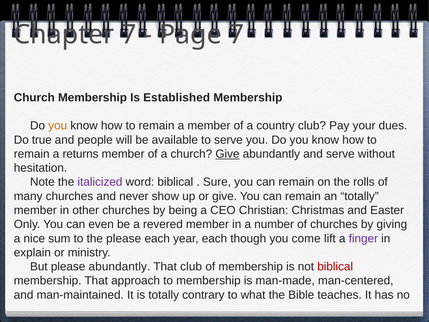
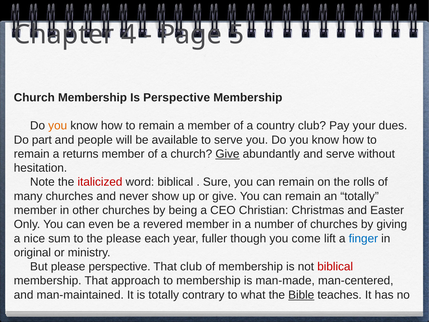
Chapter 7: 7 -> 4
Page 7: 7 -> 5
Is Established: Established -> Perspective
true: true -> part
italicized colour: purple -> red
year each: each -> fuller
finger colour: purple -> blue
explain: explain -> original
please abundantly: abundantly -> perspective
Bible underline: none -> present
